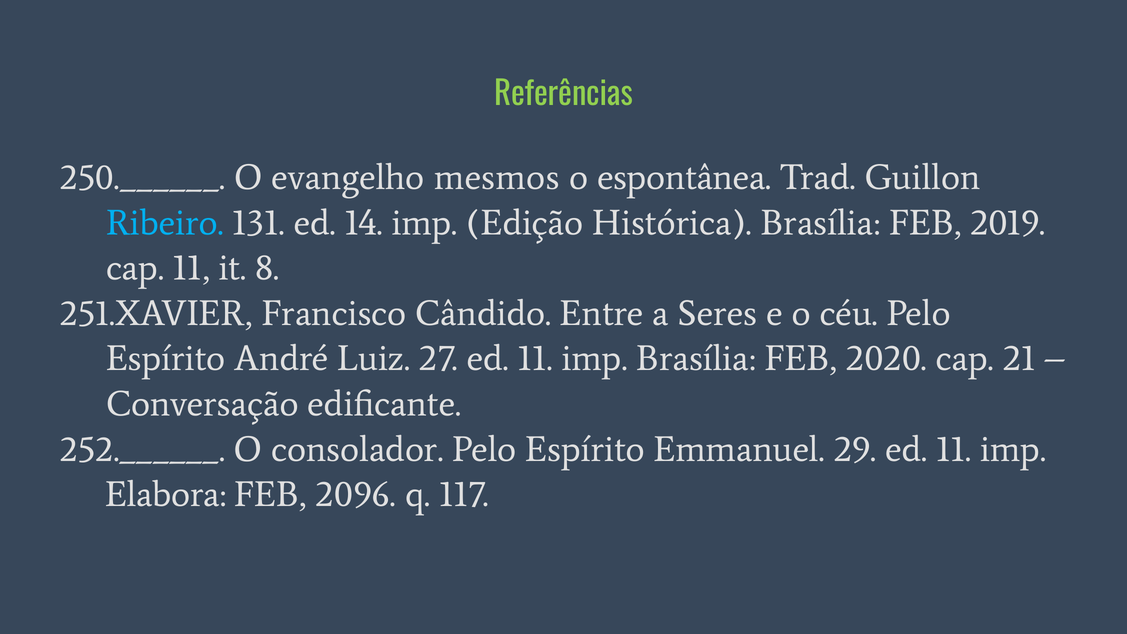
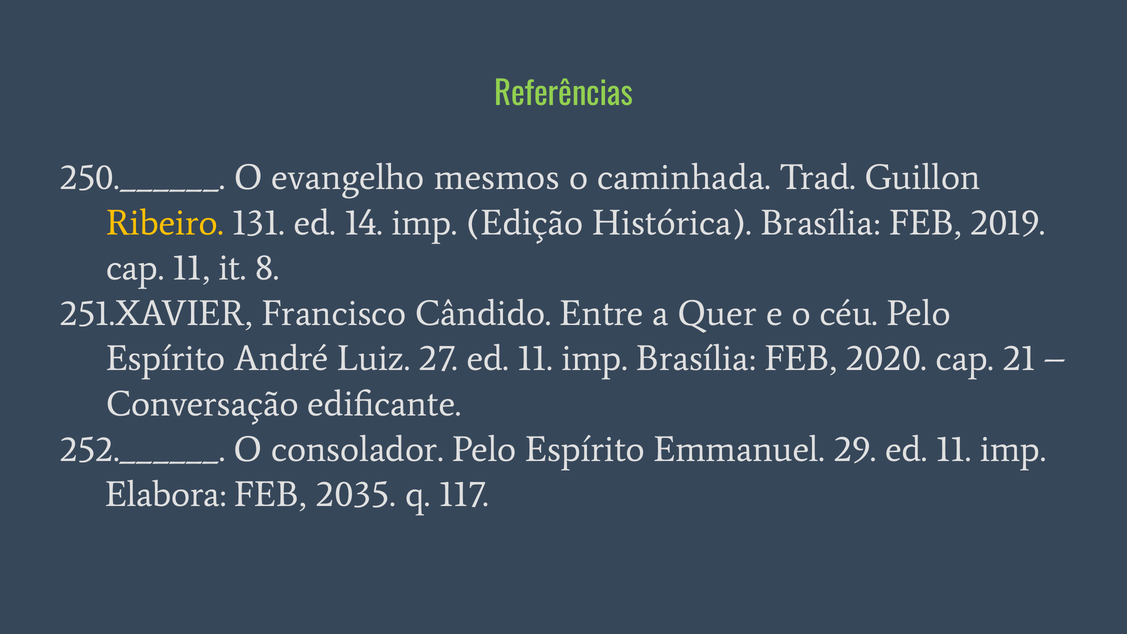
espontânea: espontânea -> caminhada
Ribeiro colour: light blue -> yellow
Seres: Seres -> Quer
2096: 2096 -> 2035
